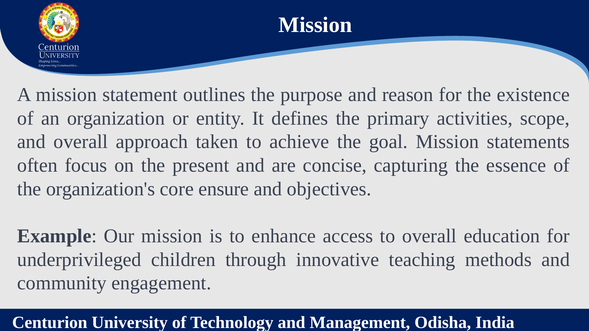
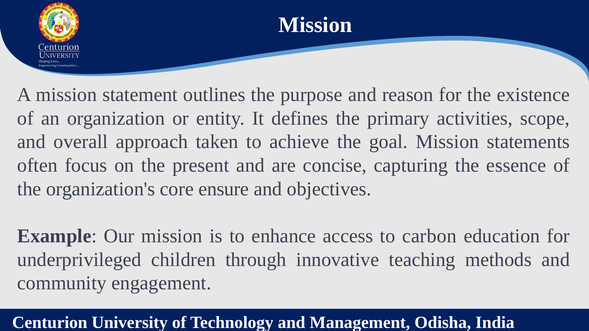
to overall: overall -> carbon
